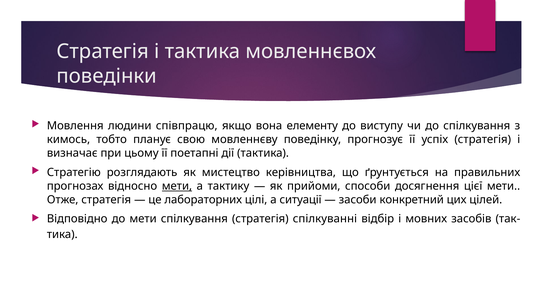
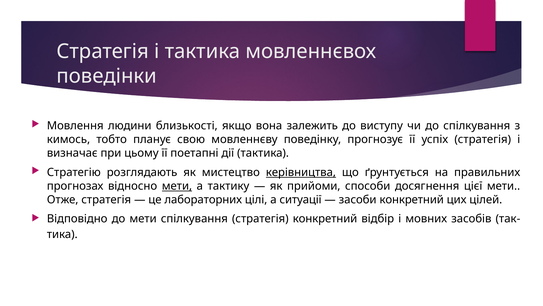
співпрацю: співпрацю -> близькості
елементу: елементу -> залежить
керівництва underline: none -> present
стратегія спілкуванні: спілкуванні -> конкретний
